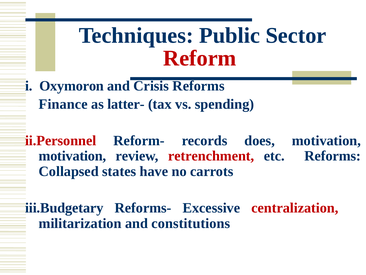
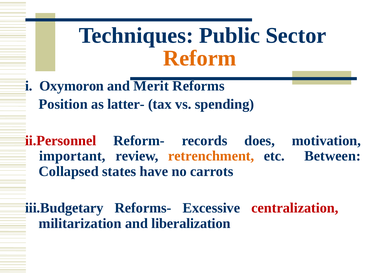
Reform colour: red -> orange
Crisis: Crisis -> Merit
Finance: Finance -> Position
motivation at (72, 156): motivation -> important
retrenchment colour: red -> orange
etc Reforms: Reforms -> Between
constitutions: constitutions -> liberalization
